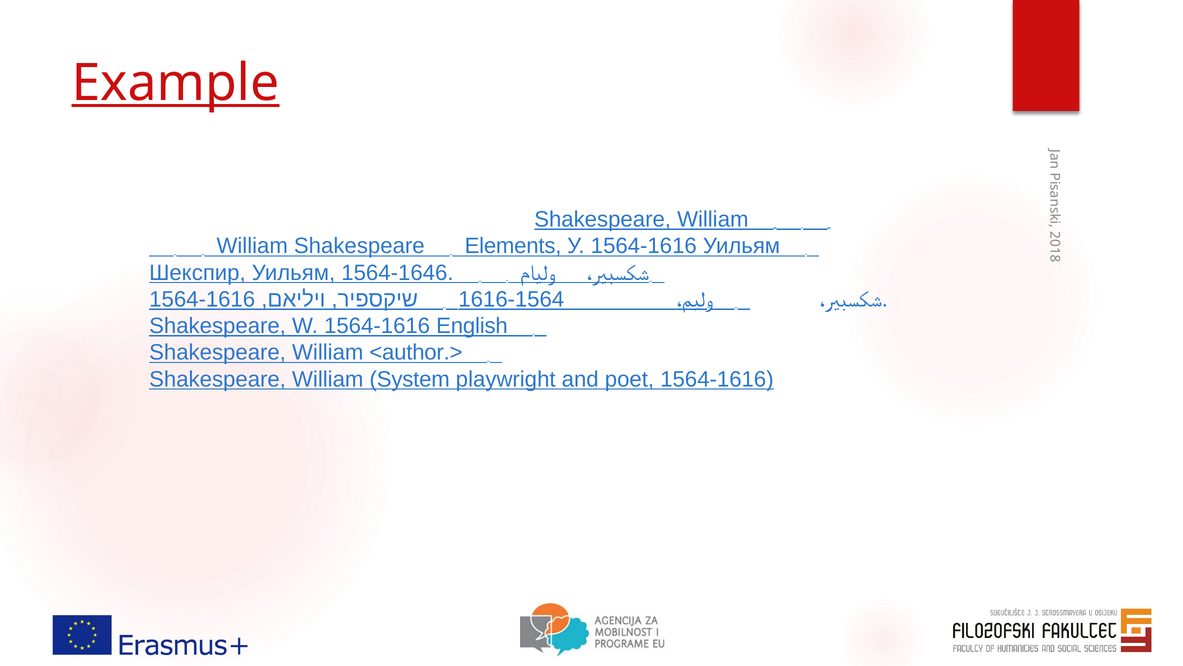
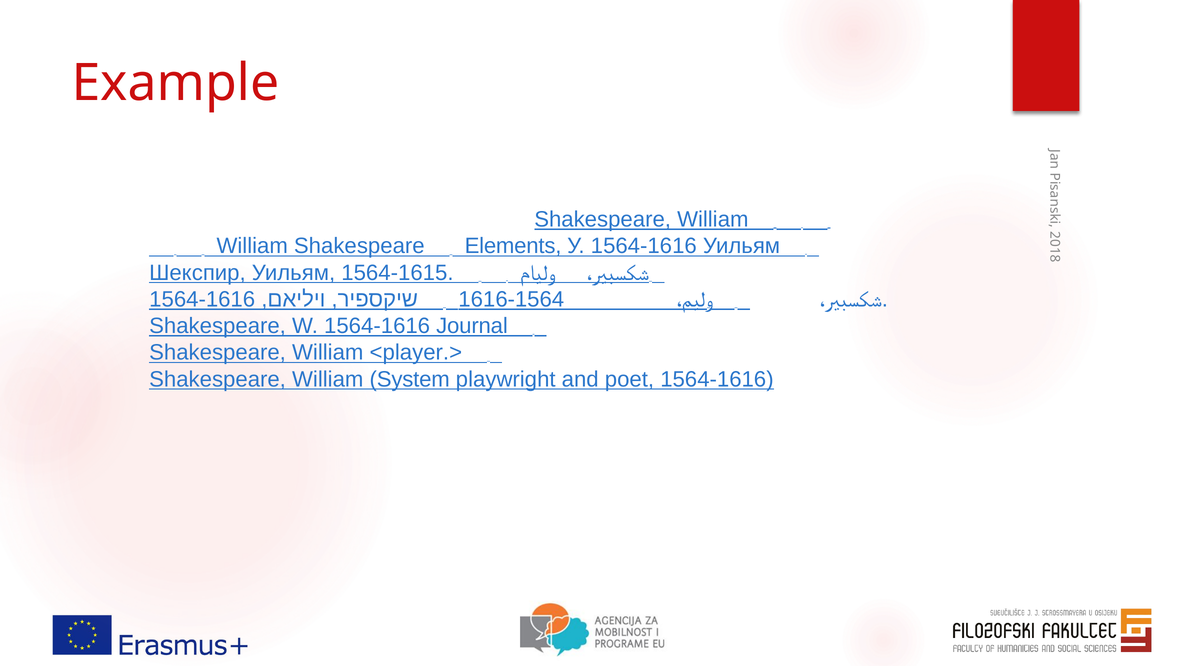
Example underline: present -> none
1564-1646: 1564-1646 -> 1564-1615
English: English -> Journal
<author.>: <author.> -> <player.>
